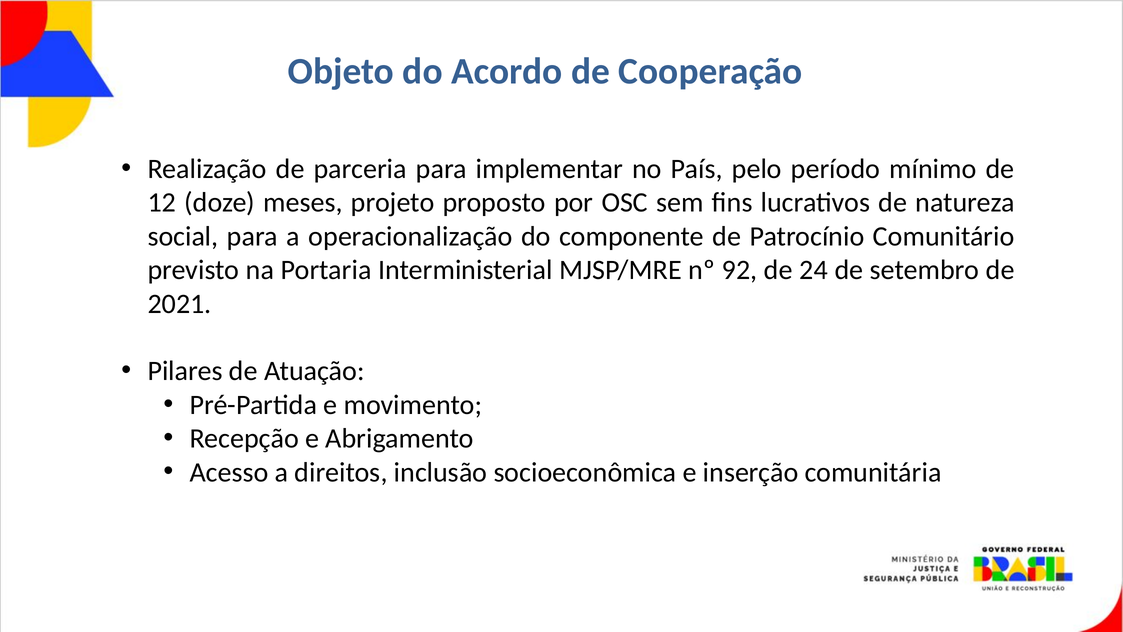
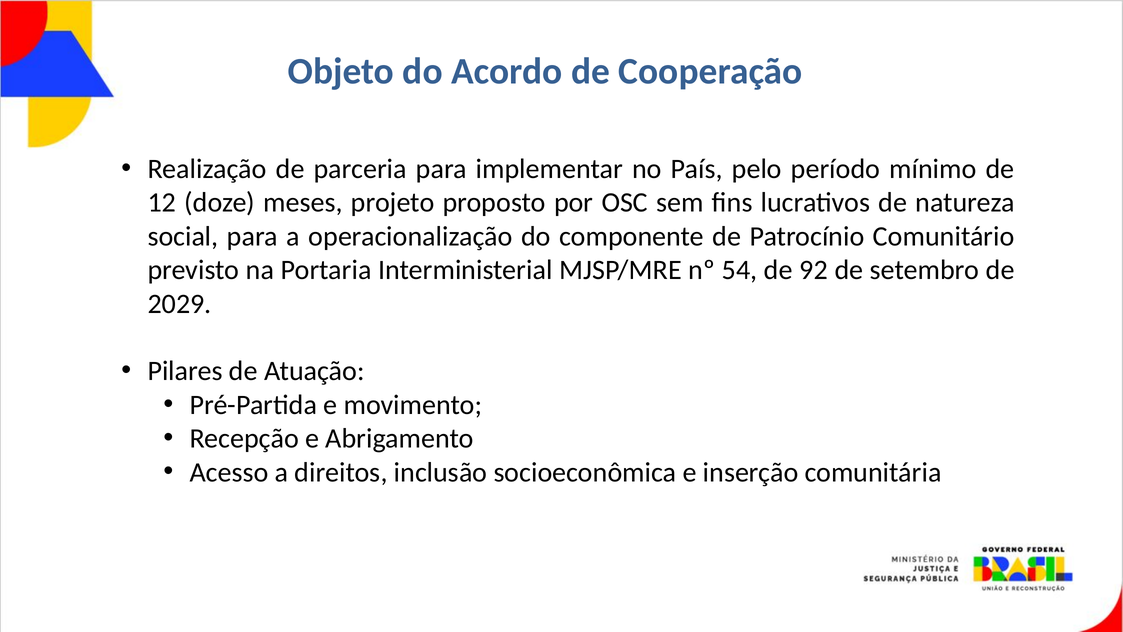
92: 92 -> 54
24: 24 -> 92
2021: 2021 -> 2029
